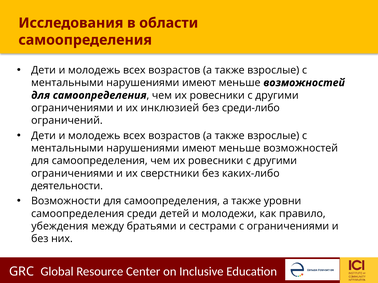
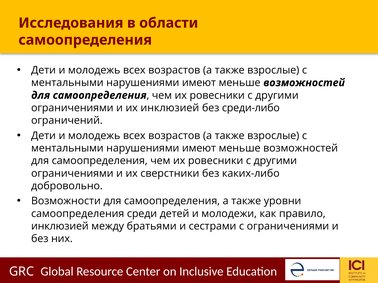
деятельности: деятельности -> добровольно
убеждения at (60, 227): убеждения -> инклюзией
